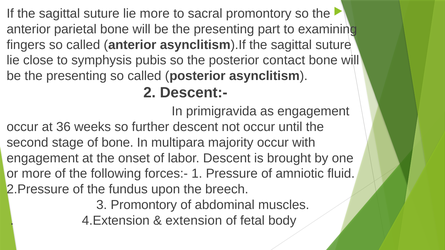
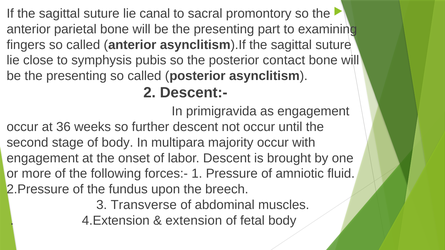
lie more: more -> canal
of bone: bone -> body
3 Promontory: Promontory -> Transverse
